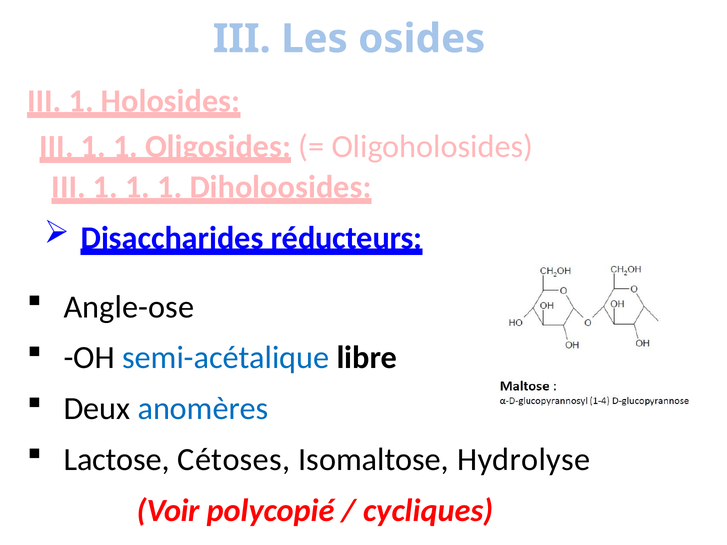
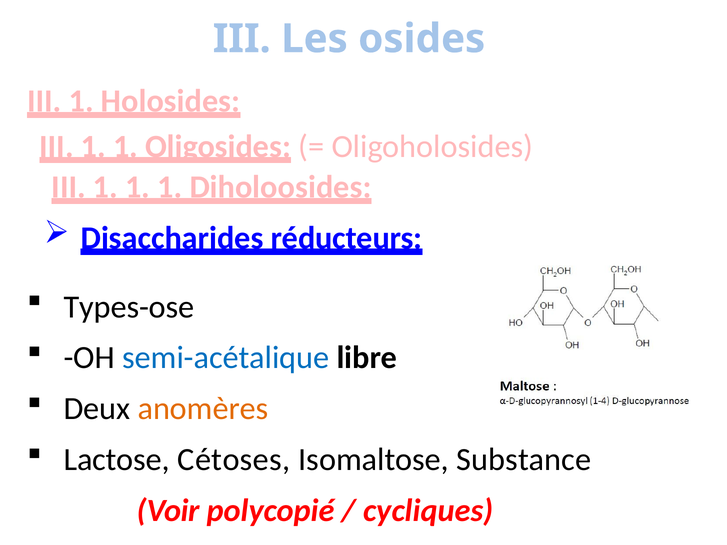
Angle-ose: Angle-ose -> Types-ose
anomères colour: blue -> orange
Hydrolyse: Hydrolyse -> Substance
